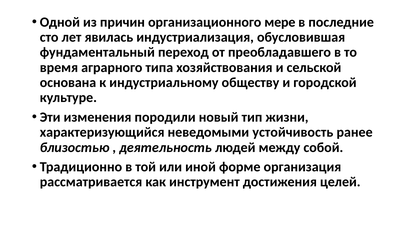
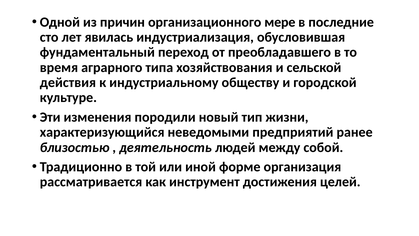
основана: основана -> действия
устойчивость: устойчивость -> предприятий
